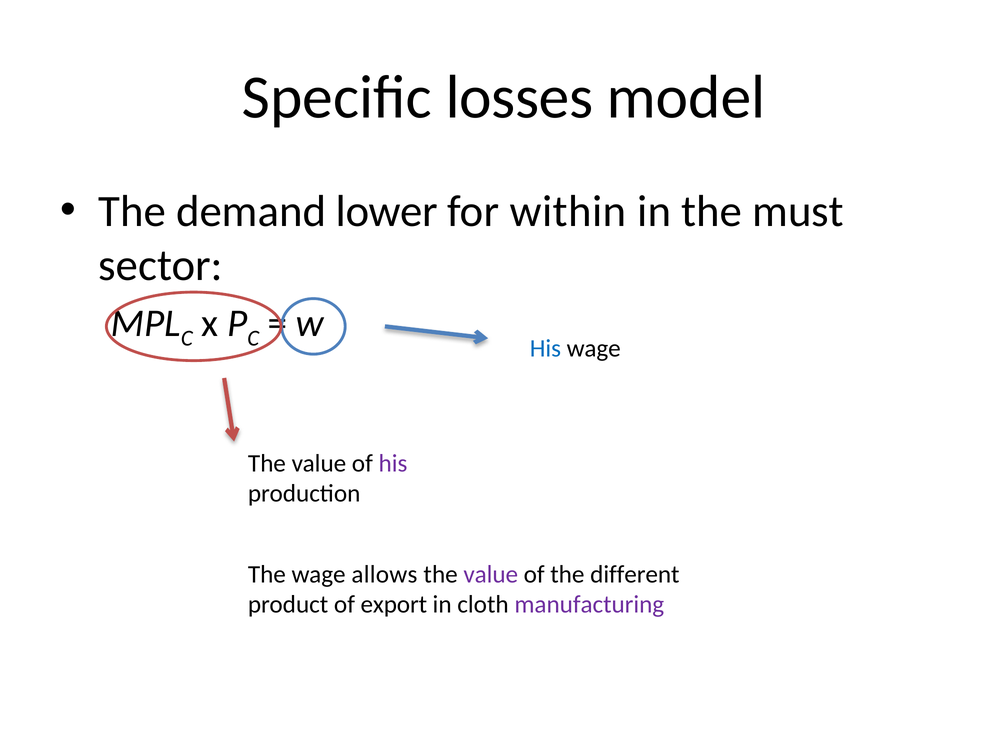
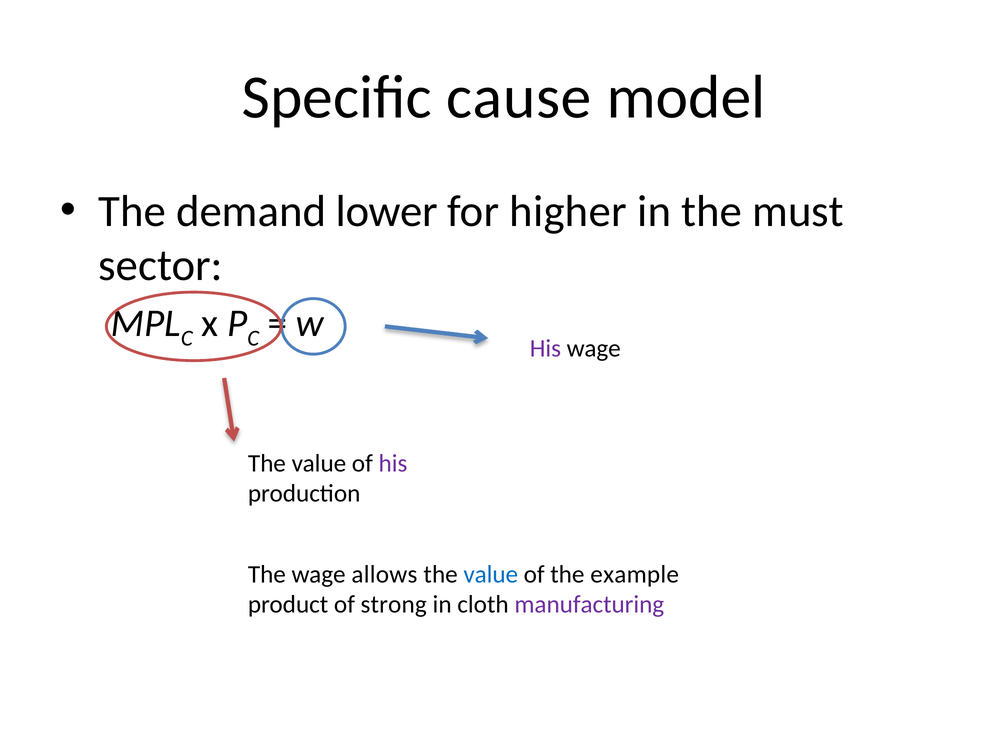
losses: losses -> cause
within: within -> higher
His at (545, 348) colour: blue -> purple
value at (491, 574) colour: purple -> blue
different: different -> example
export: export -> strong
